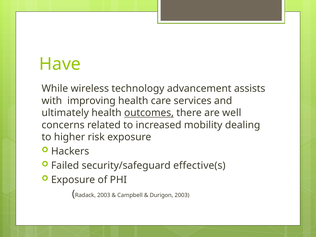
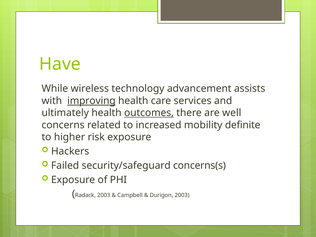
improving underline: none -> present
dealing: dealing -> definite
effective(s: effective(s -> concerns(s
